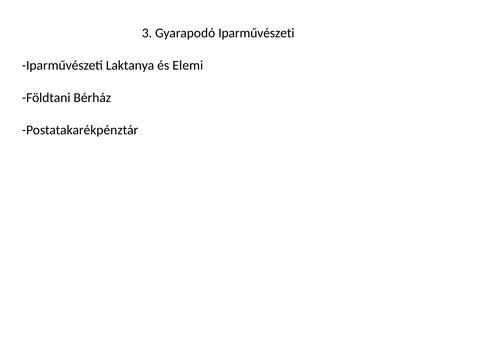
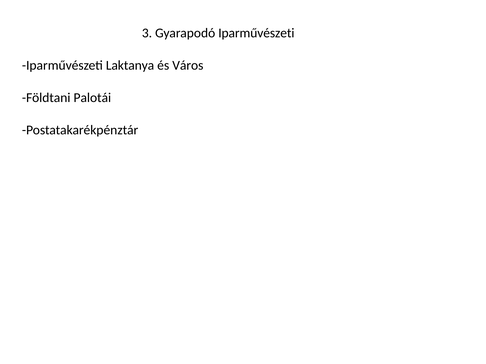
Elemi: Elemi -> Város
Bérház: Bérház -> Palotái
